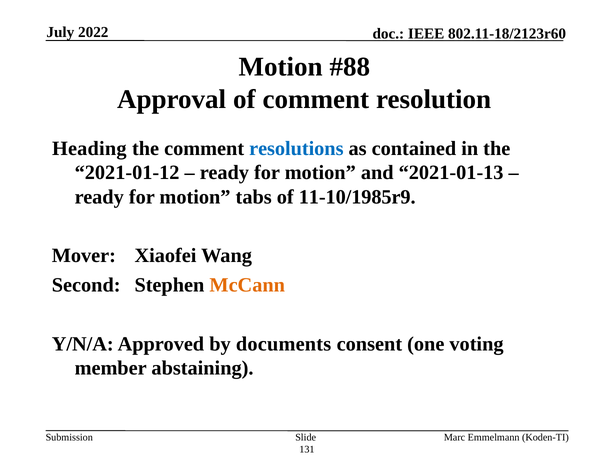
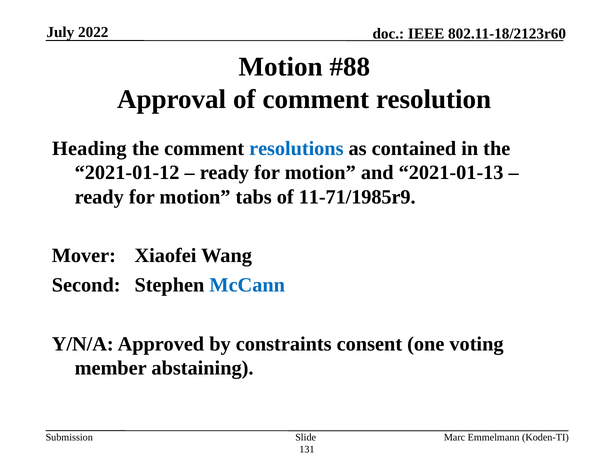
11-10/1985r9: 11-10/1985r9 -> 11-71/1985r9
McCann colour: orange -> blue
documents: documents -> constraints
